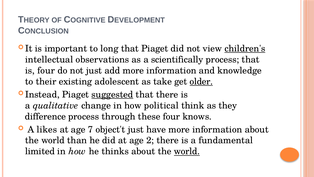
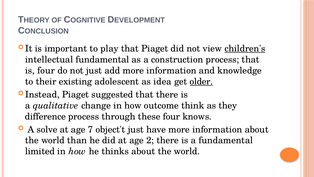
long: long -> play
intellectual observations: observations -> fundamental
scientifically: scientifically -> construction
take: take -> idea
suggested underline: present -> none
political: political -> outcome
likes: likes -> solve
world at (187, 151) underline: present -> none
